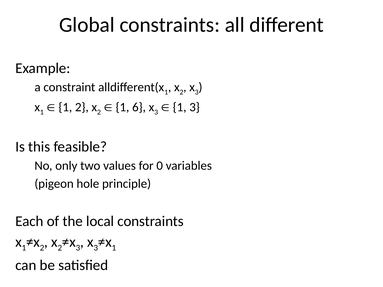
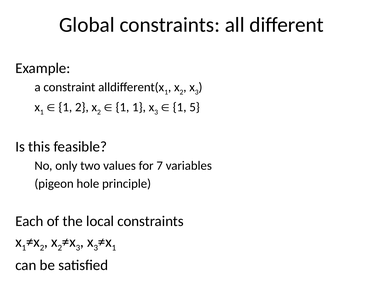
1 6: 6 -> 1
1 3: 3 -> 5
0: 0 -> 7
